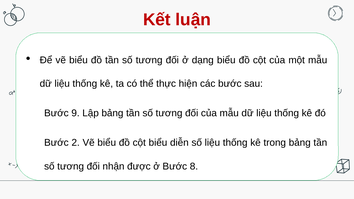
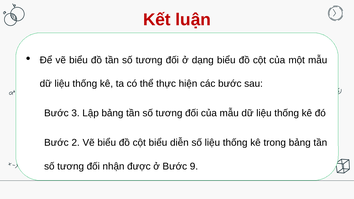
9: 9 -> 3
8: 8 -> 9
